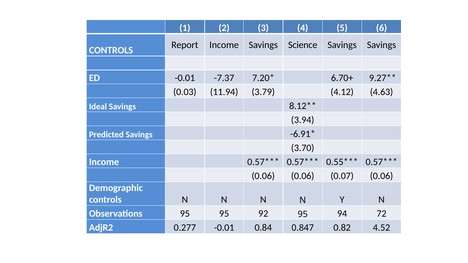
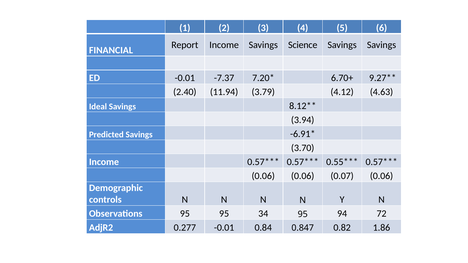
CONTROLS at (111, 50): CONTROLS -> FINANCIAL
0.03: 0.03 -> 2.40
92: 92 -> 34
4.52: 4.52 -> 1.86
